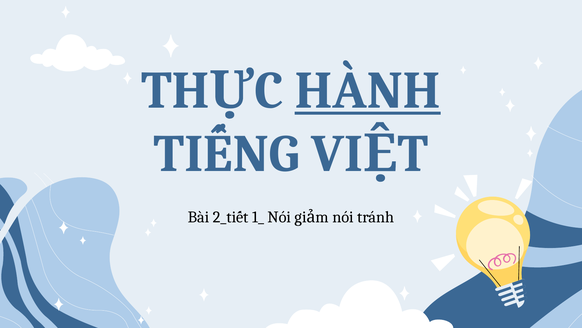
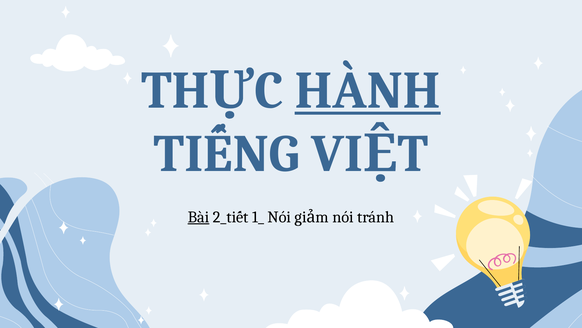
Bài underline: none -> present
